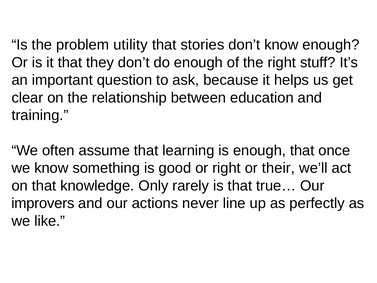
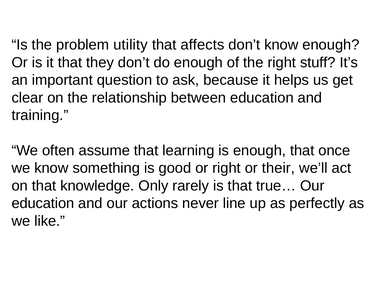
stories: stories -> affects
improvers at (43, 203): improvers -> education
